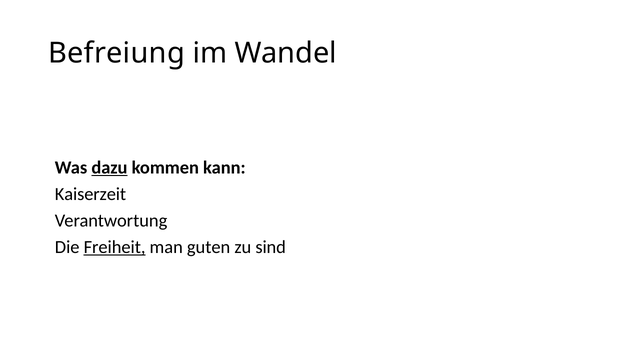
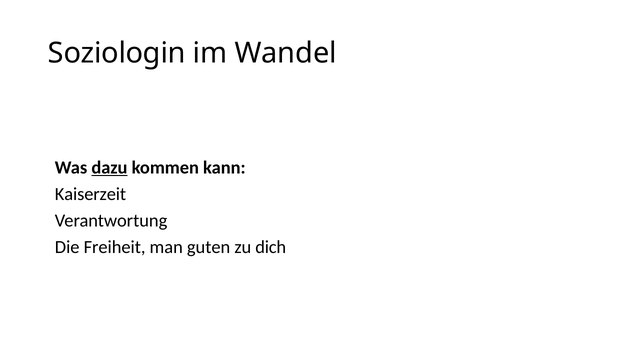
Befreiung: Befreiung -> Soziologin
Freiheit underline: present -> none
sind: sind -> dich
